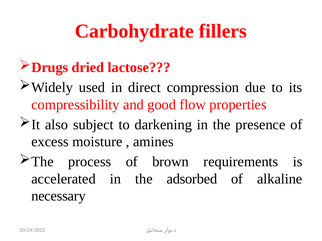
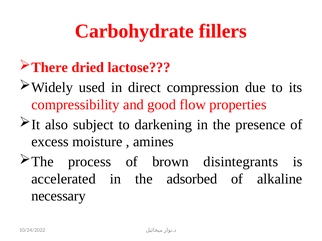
Drugs: Drugs -> There
requirements: requirements -> disintegrants
